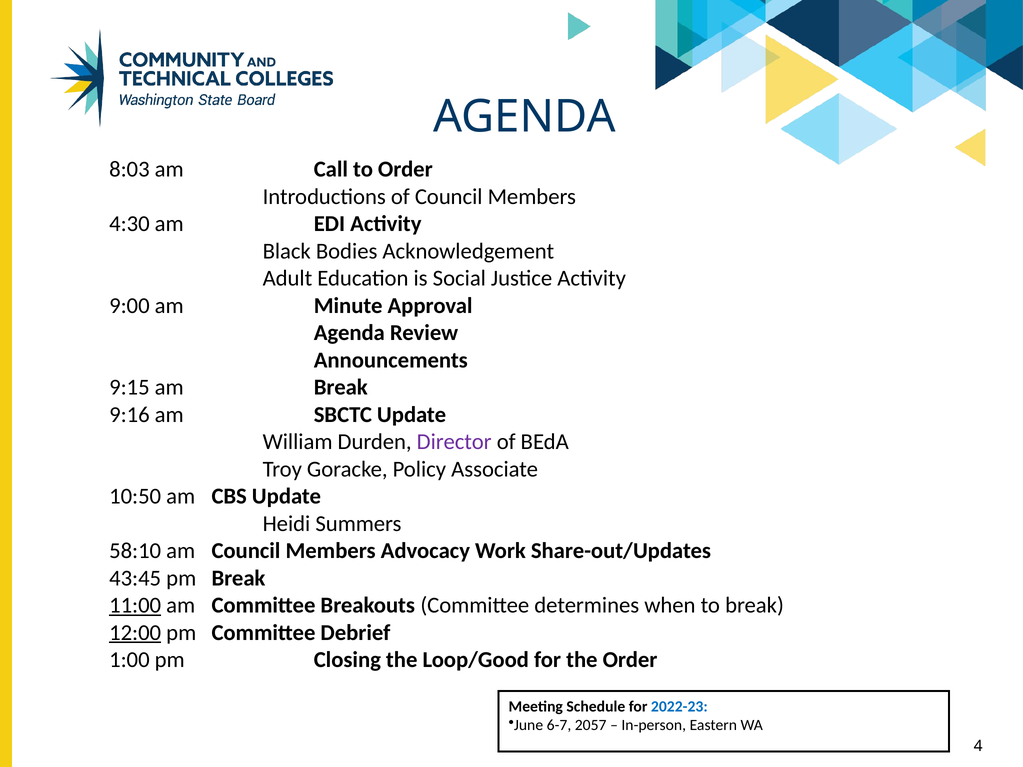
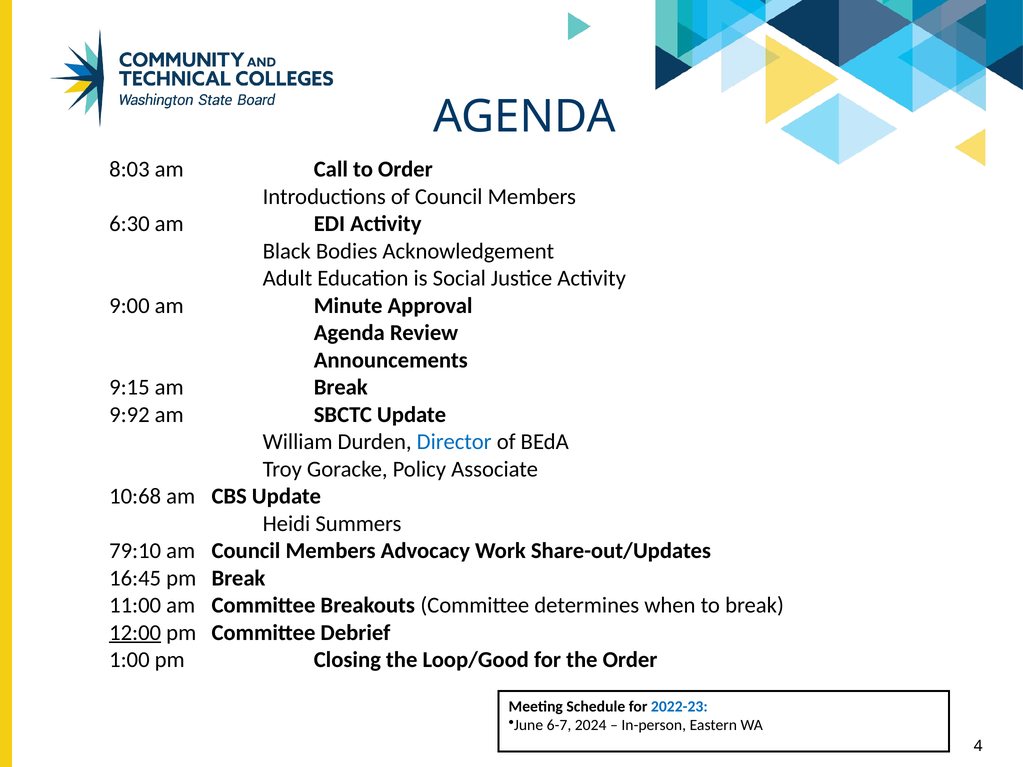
4:30: 4:30 -> 6:30
9:16: 9:16 -> 9:92
Director colour: purple -> blue
10:50: 10:50 -> 10:68
58:10: 58:10 -> 79:10
43:45: 43:45 -> 16:45
11:00 underline: present -> none
2057: 2057 -> 2024
